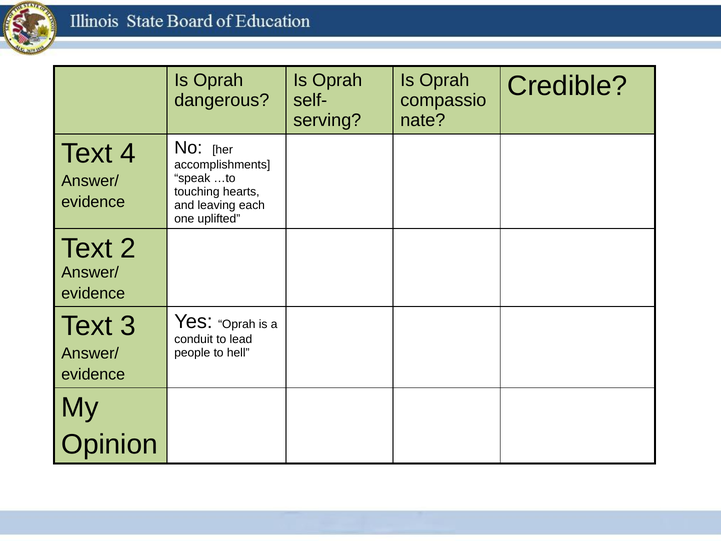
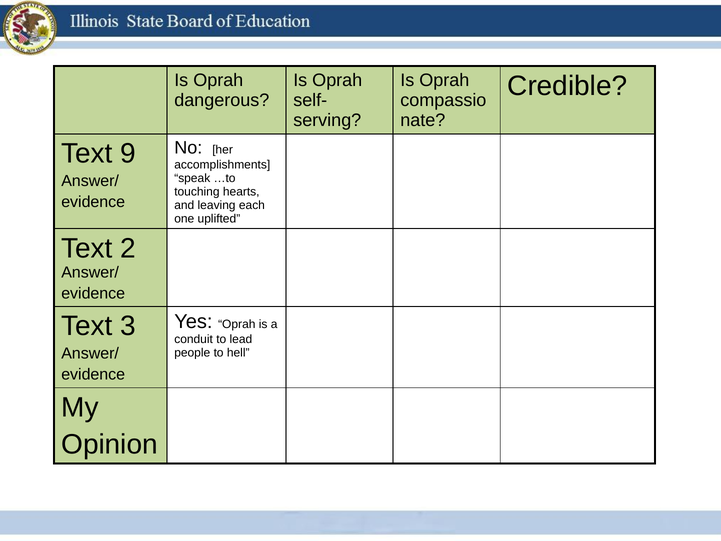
4: 4 -> 9
